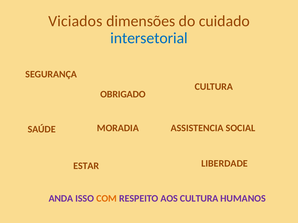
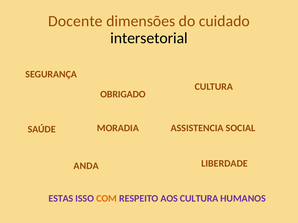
Viciados: Viciados -> Docente
intersetorial colour: blue -> black
ESTAR: ESTAR -> ANDA
ANDA: ANDA -> ESTAS
